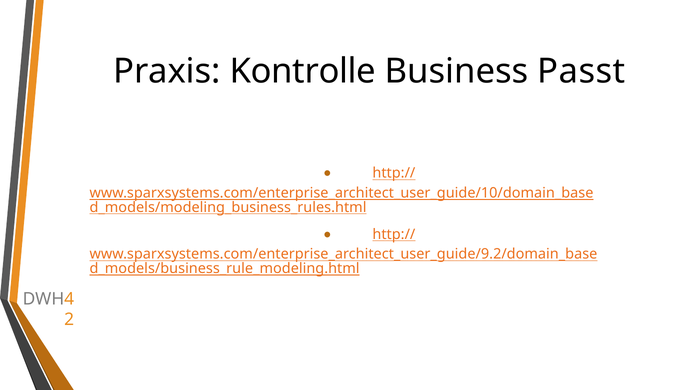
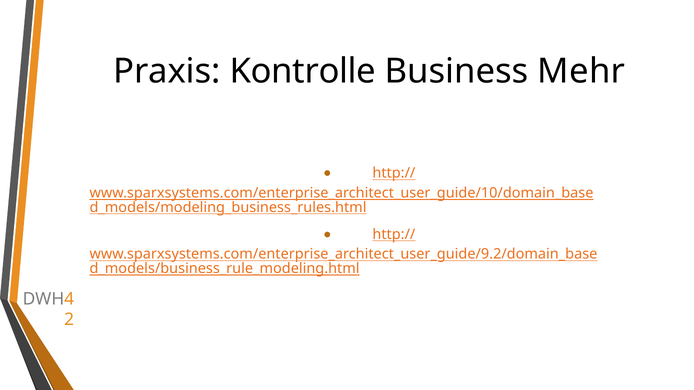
Passt: Passt -> Mehr
